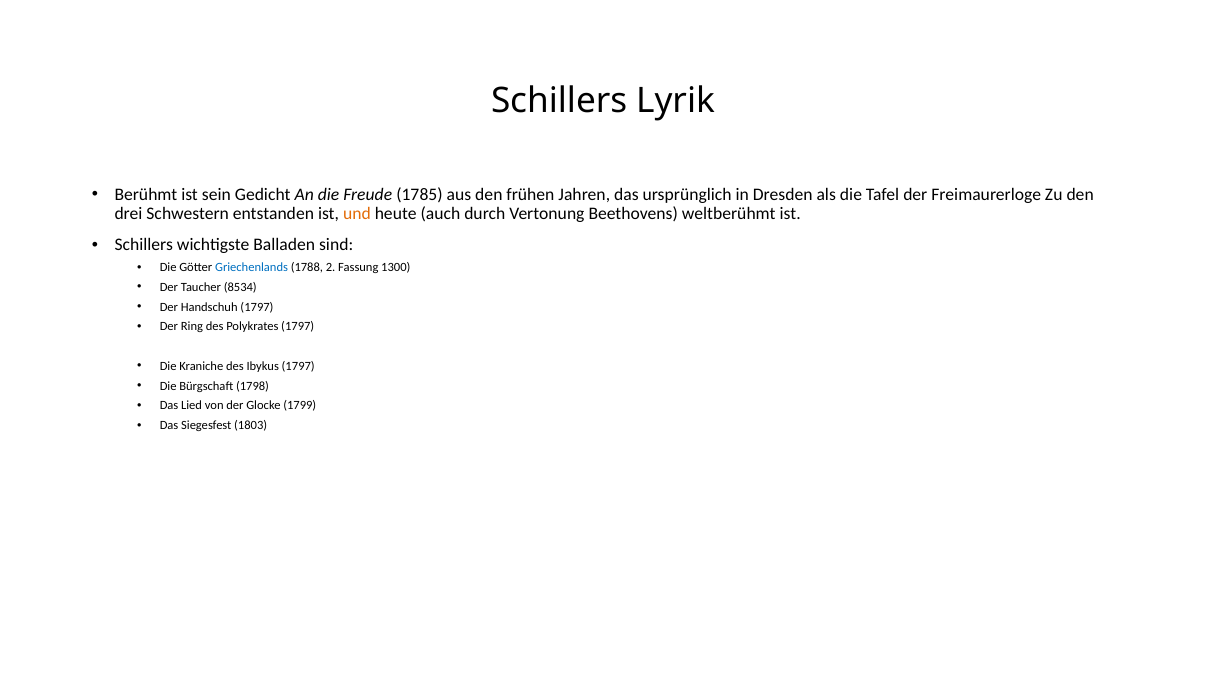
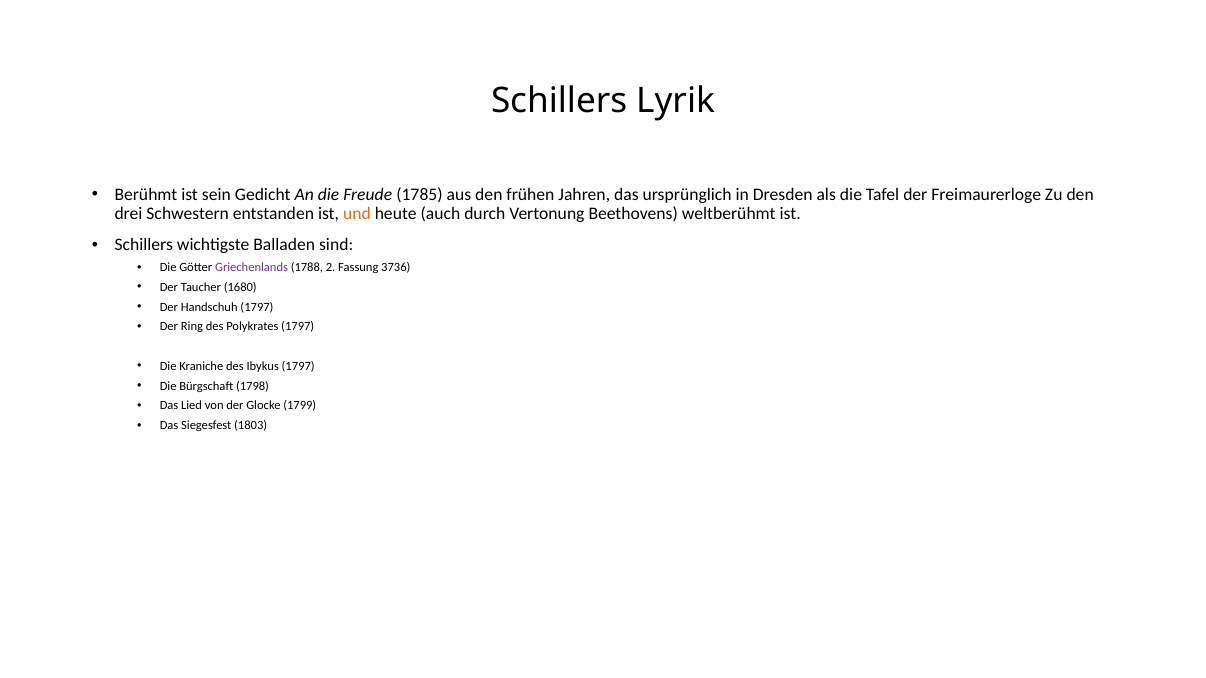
Griechenlands colour: blue -> purple
1300: 1300 -> 3736
8534: 8534 -> 1680
